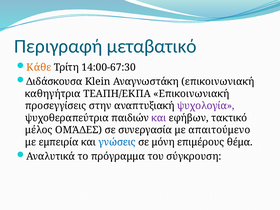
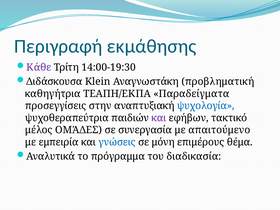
μεταβατικό: μεταβατικό -> εκμάθησης
Κάθε colour: orange -> purple
14:00-67:30: 14:00-67:30 -> 14:00-19:30
Αναγνωστάκη επικοινωνιακή: επικοινωνιακή -> προβληματική
ΤΕΑΠΗ/ΕΚΠΑ Επικοινωνιακή: Επικοινωνιακή -> Παραδείγματα
ψυχολογία colour: purple -> blue
σύγκρουση: σύγκρουση -> διαδικασία
